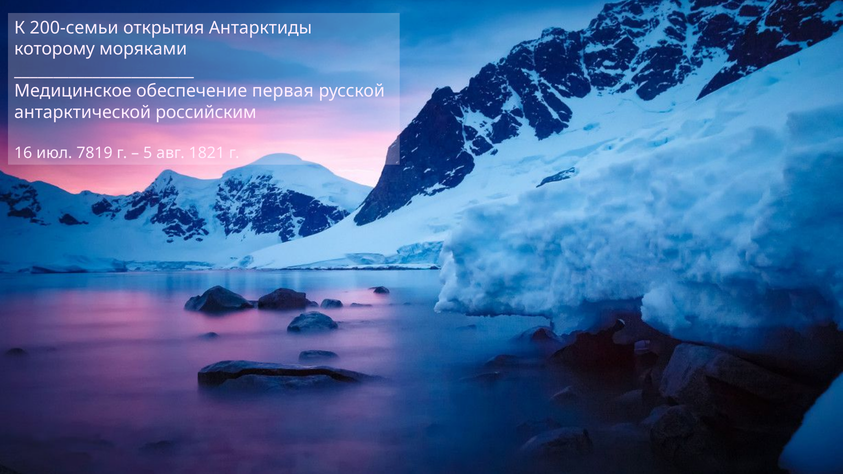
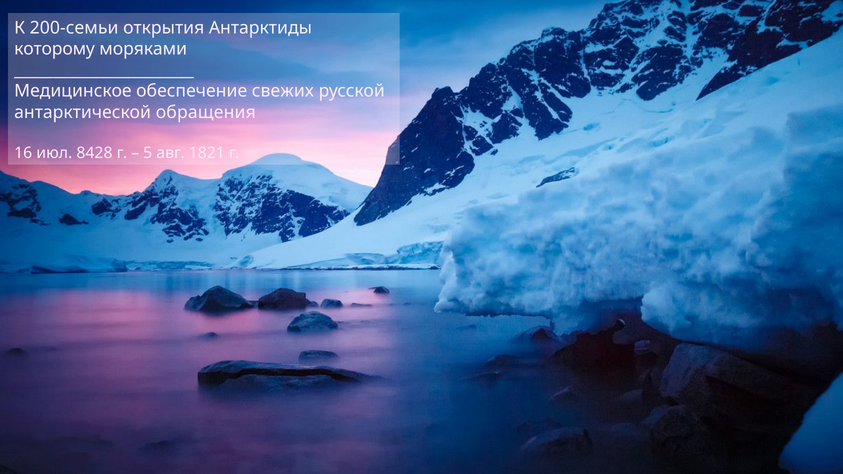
первая: первая -> свежих
российским: российским -> обращения
7819: 7819 -> 8428
